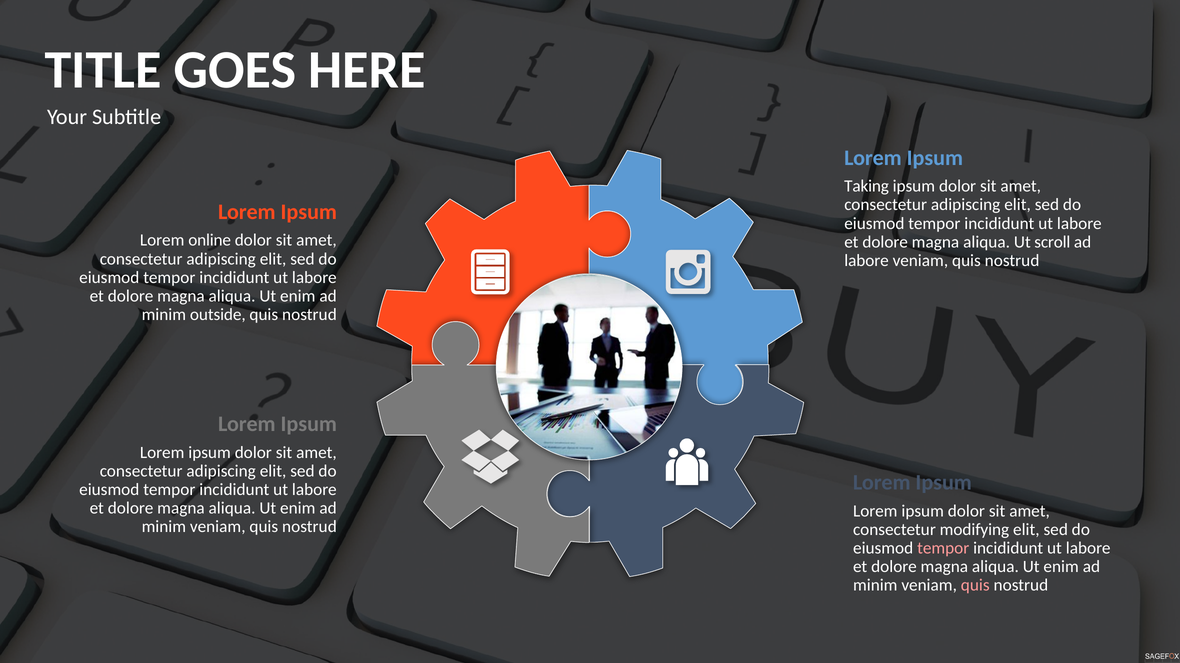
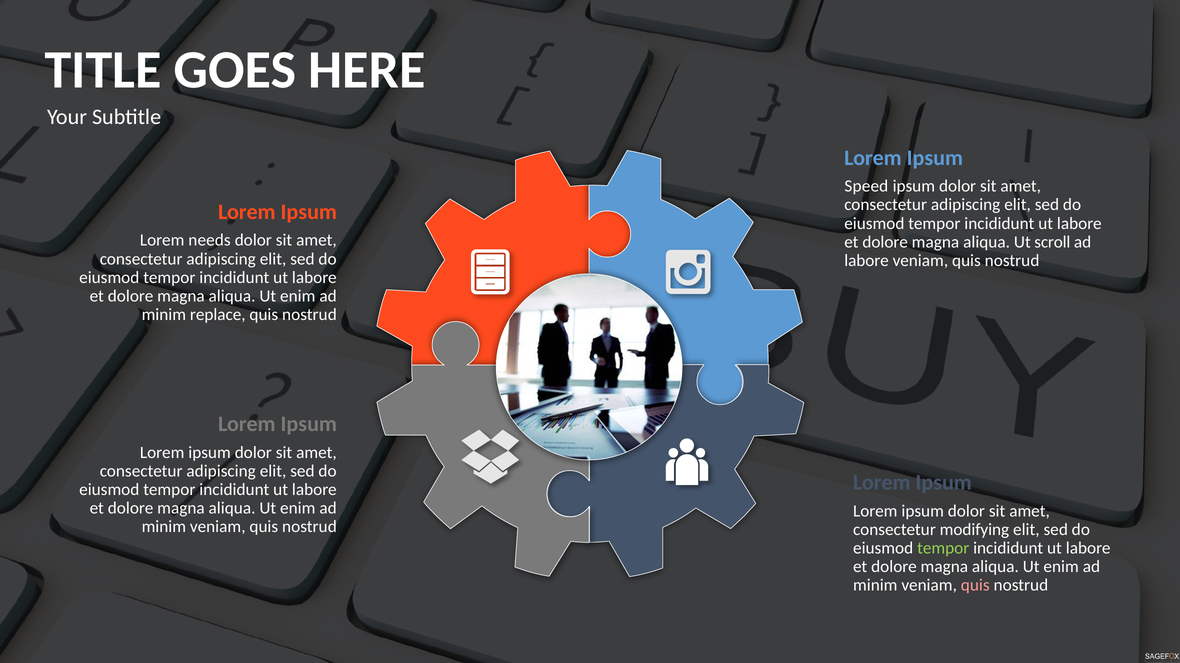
Taking: Taking -> Speed
online: online -> needs
outside: outside -> replace
tempor at (943, 549) colour: pink -> light green
